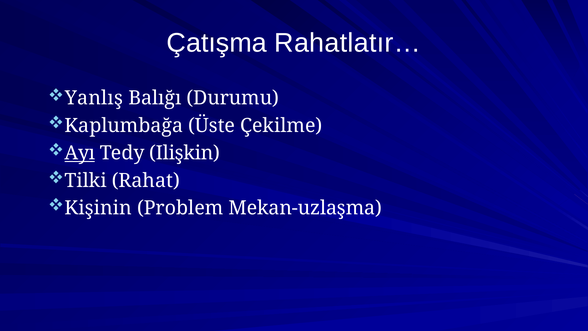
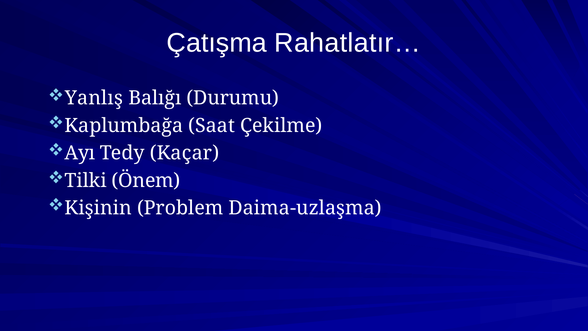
Üste: Üste -> Saat
Ayı underline: present -> none
Ilişkin: Ilişkin -> Kaçar
Rahat: Rahat -> Önem
Mekan-uzlaşma: Mekan-uzlaşma -> Daima-uzlaşma
